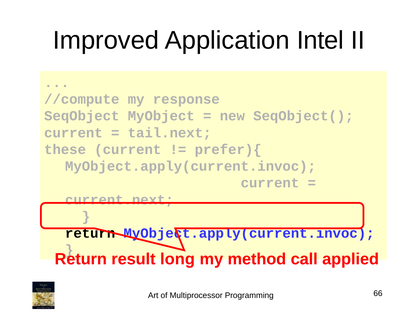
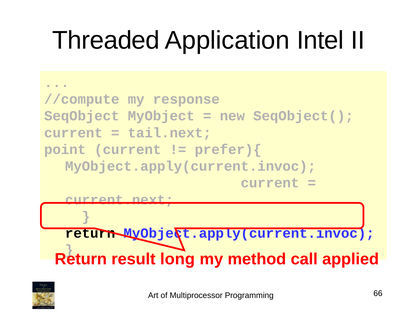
Improved: Improved -> Threaded
these: these -> point
